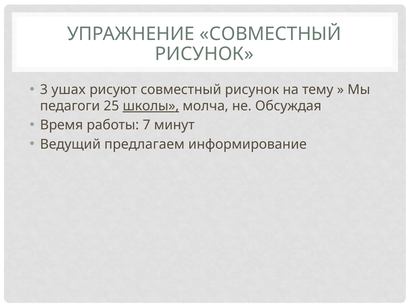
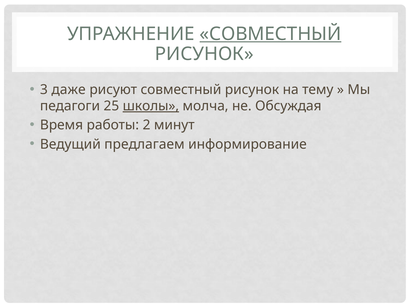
СОВМЕСТНЫЙ at (271, 34) underline: none -> present
ушах: ушах -> даже
7: 7 -> 2
